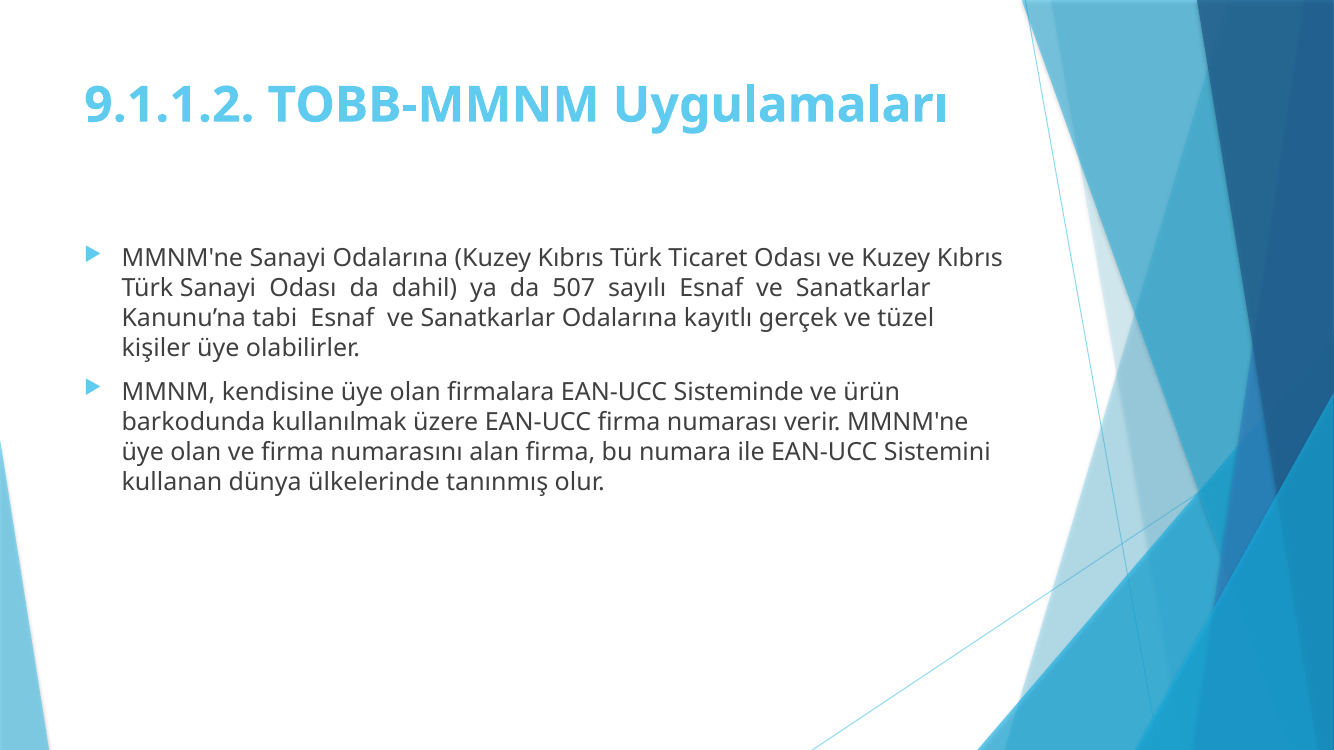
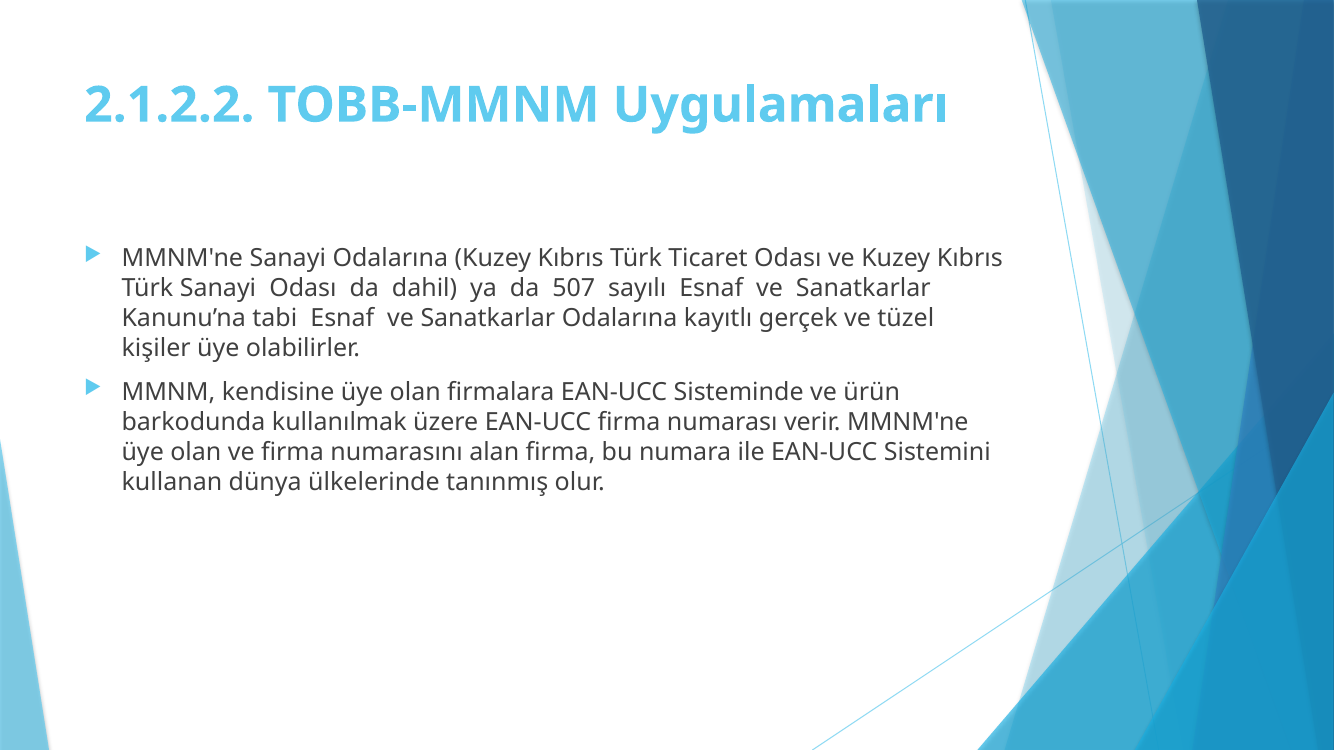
9.1.1.2: 9.1.1.2 -> 2.1.2.2
